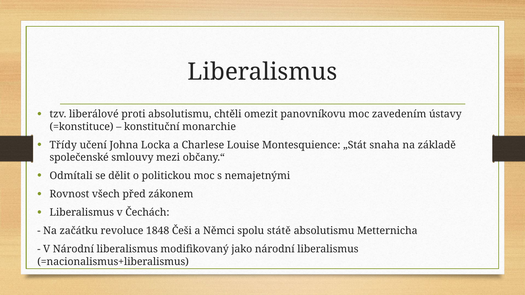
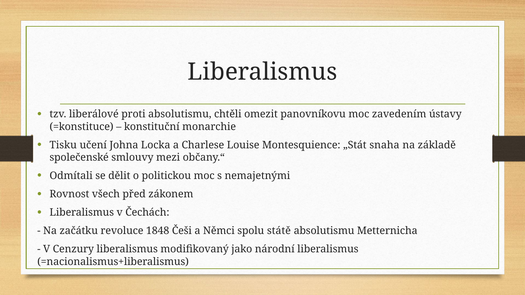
Třídy: Třídy -> Tisku
V Národní: Národní -> Cenzury
